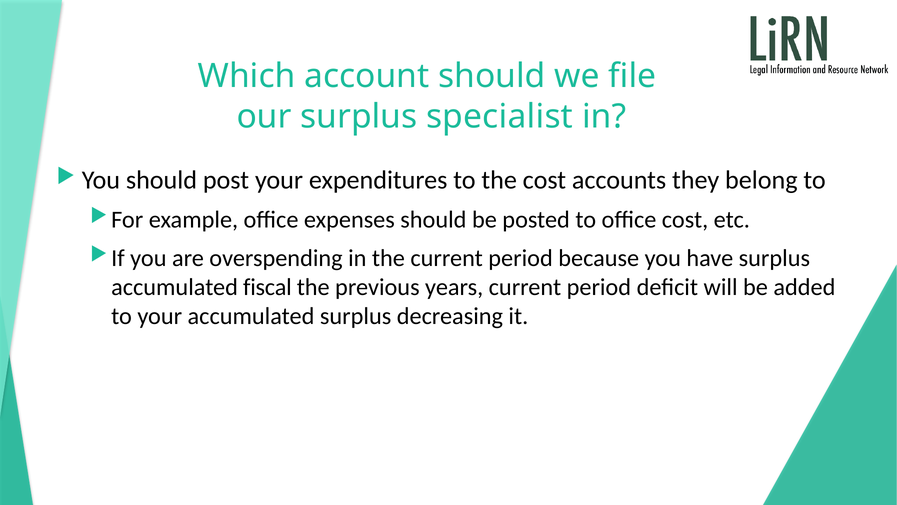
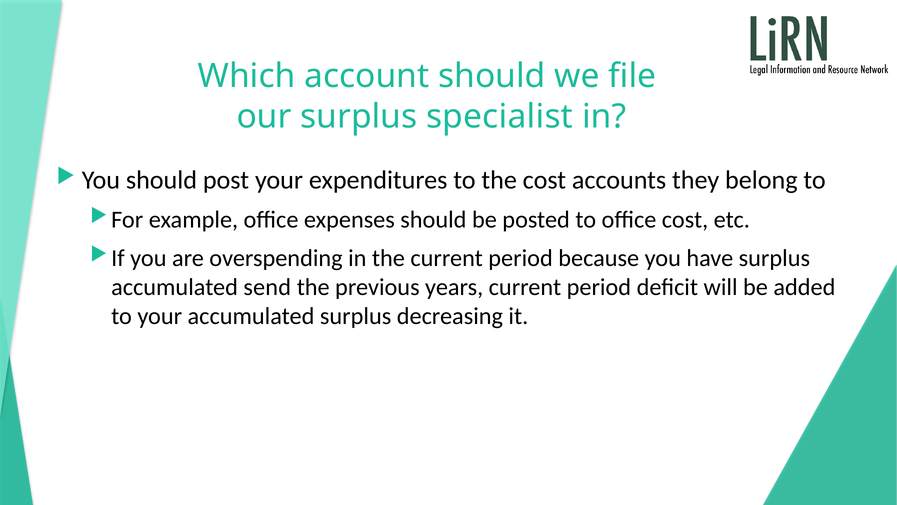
fiscal: fiscal -> send
